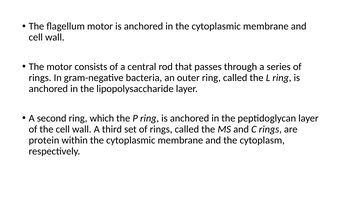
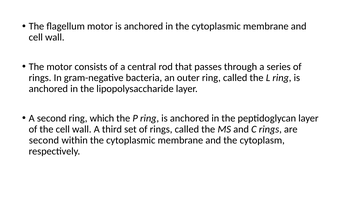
protein at (44, 141): protein -> second
